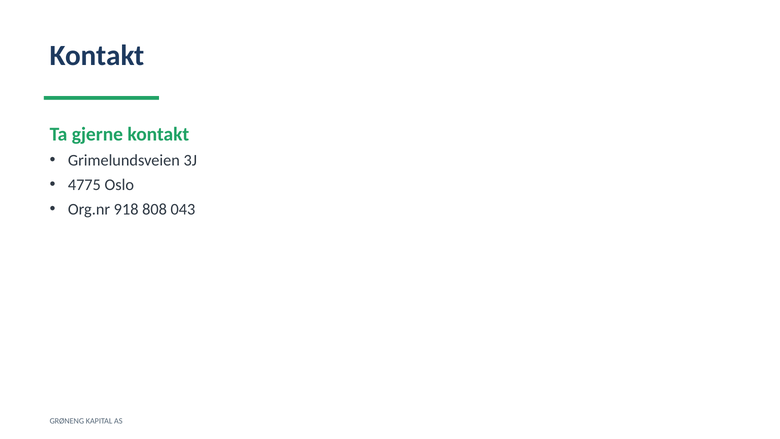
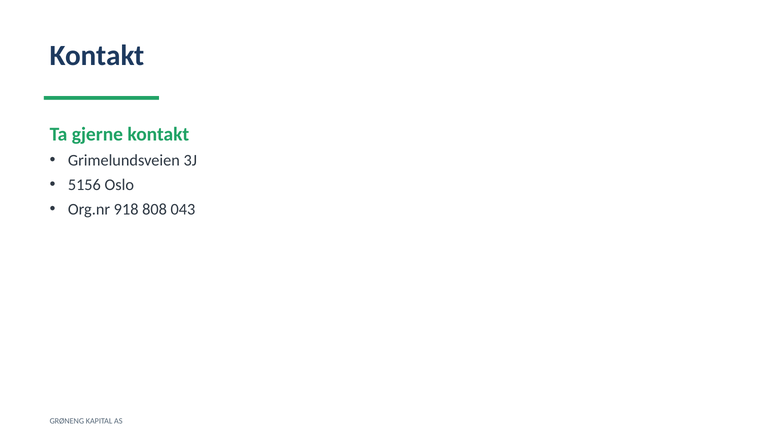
4775: 4775 -> 5156
